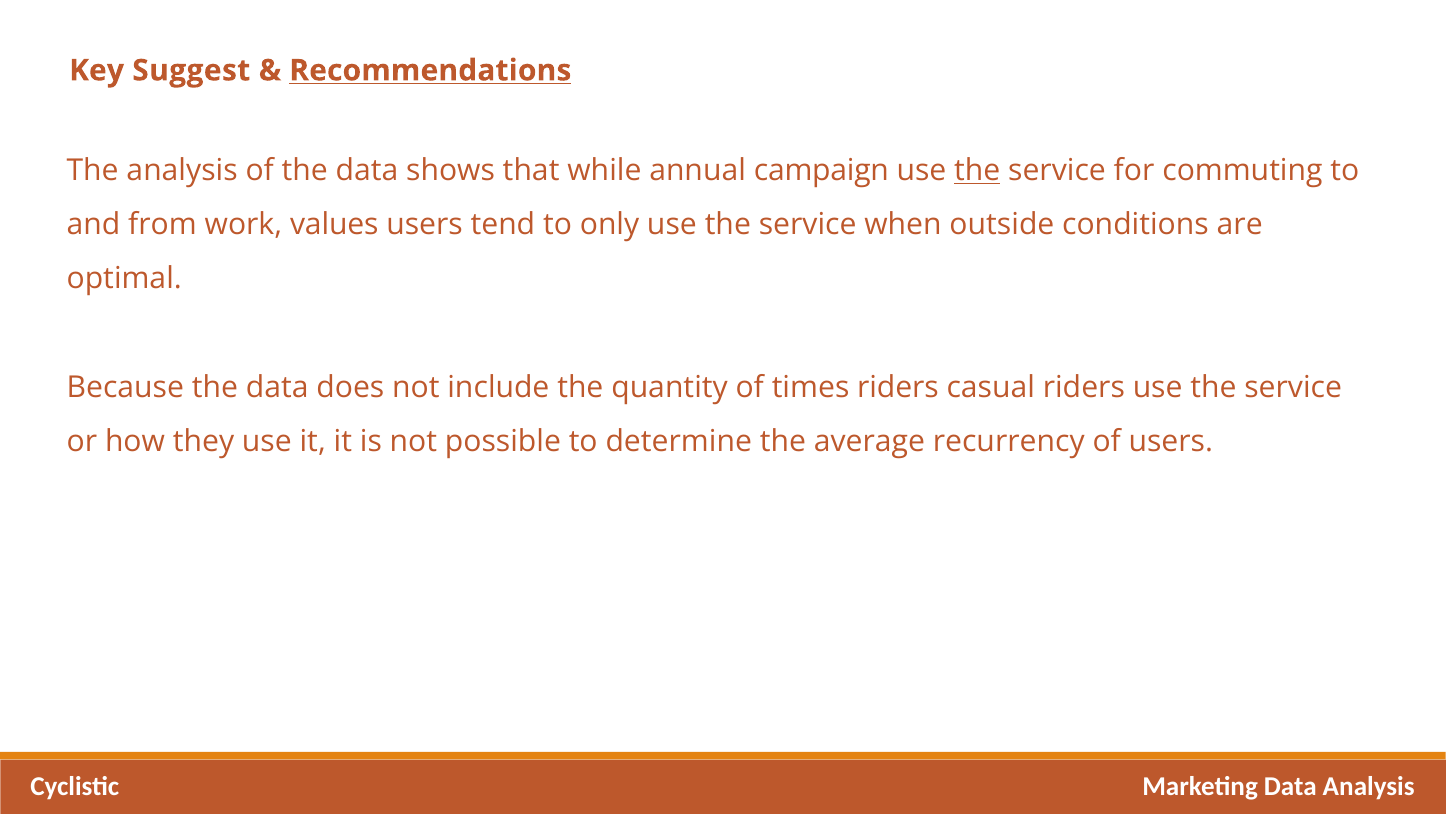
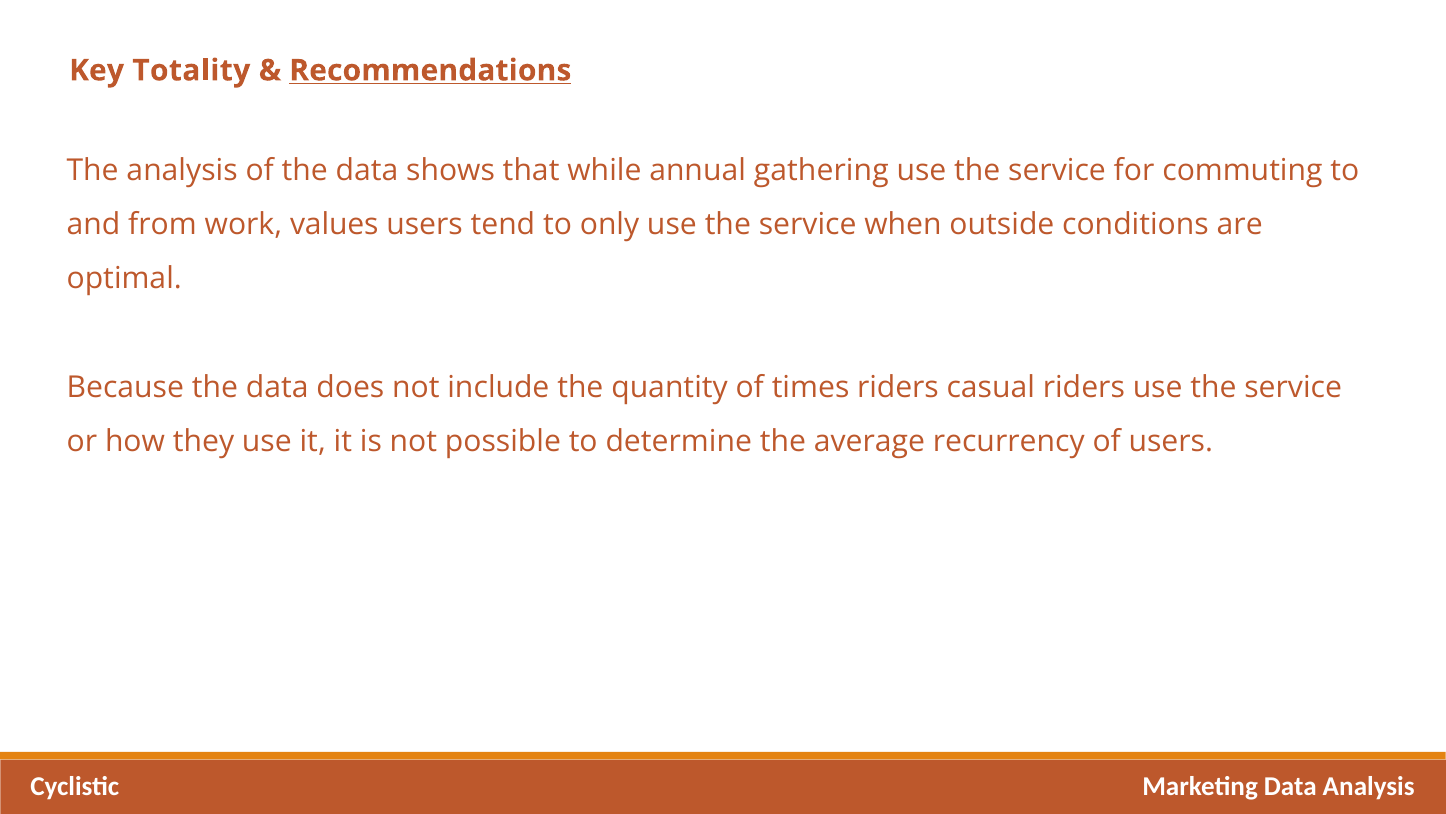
Suggest: Suggest -> Totality
campaign: campaign -> gathering
the at (977, 170) underline: present -> none
